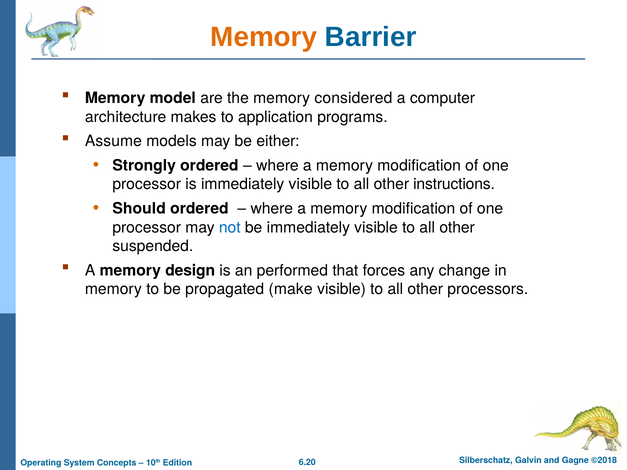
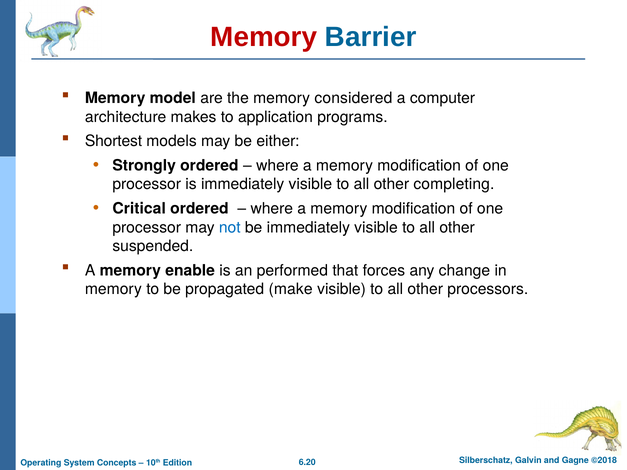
Memory at (264, 37) colour: orange -> red
Assume: Assume -> Shortest
instructions: instructions -> completing
Should: Should -> Critical
design: design -> enable
